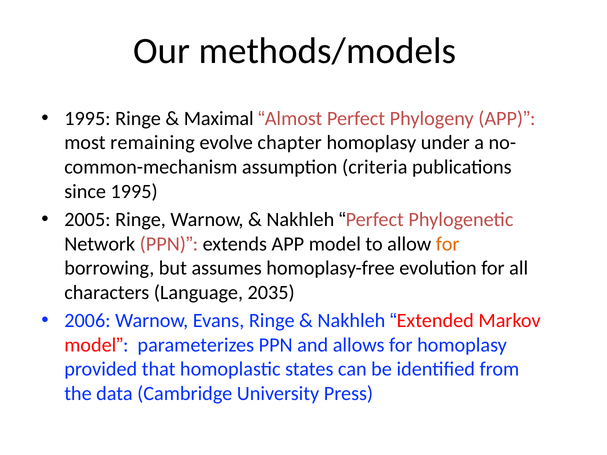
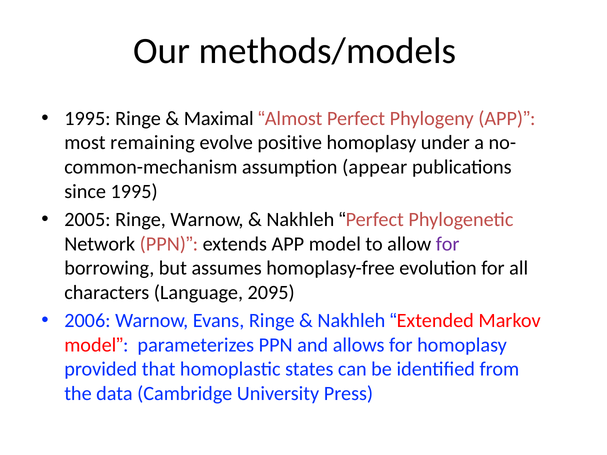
chapter: chapter -> positive
criteria: criteria -> appear
for at (448, 244) colour: orange -> purple
2035: 2035 -> 2095
